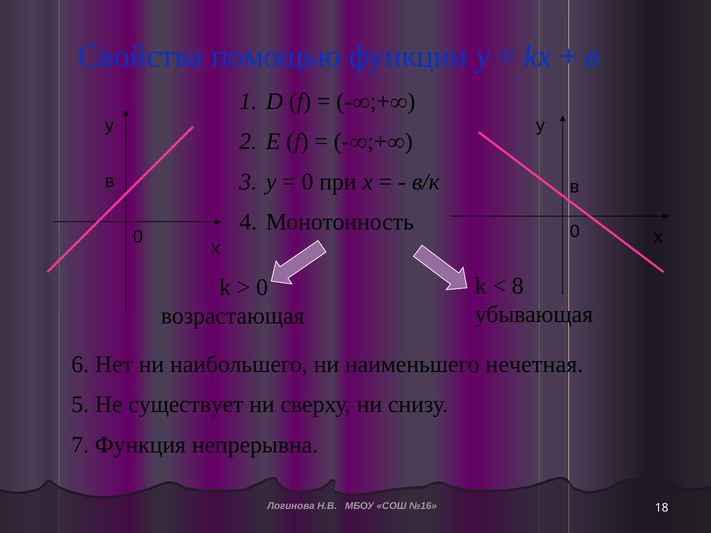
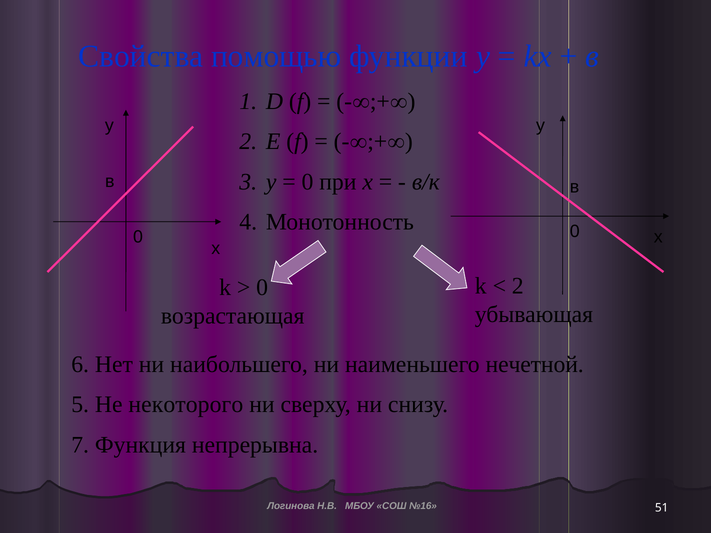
8 at (518, 286): 8 -> 2
нечетная: нечетная -> нечетной
существует: существует -> некоторого
18: 18 -> 51
